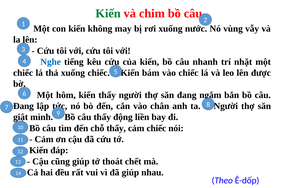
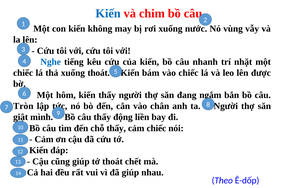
Kiến at (108, 14) colour: green -> blue
xuống chiếc: chiếc -> thoát
Đang at (23, 106): Đang -> Tròn
